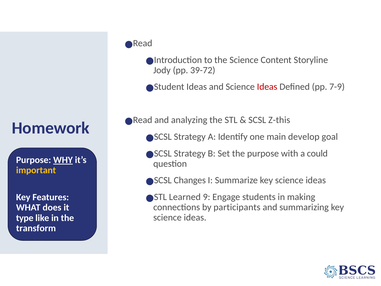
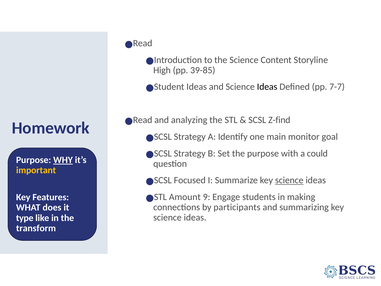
Jody: Jody -> High
39-72: 39-72 -> 39-85
Ideas at (267, 87) colour: red -> black
7-9: 7-9 -> 7-7
Z-this: Z-this -> Z-find
develop: develop -> monitor
Changes: Changes -> Focused
science at (289, 180) underline: none -> present
Learned: Learned -> Amount
